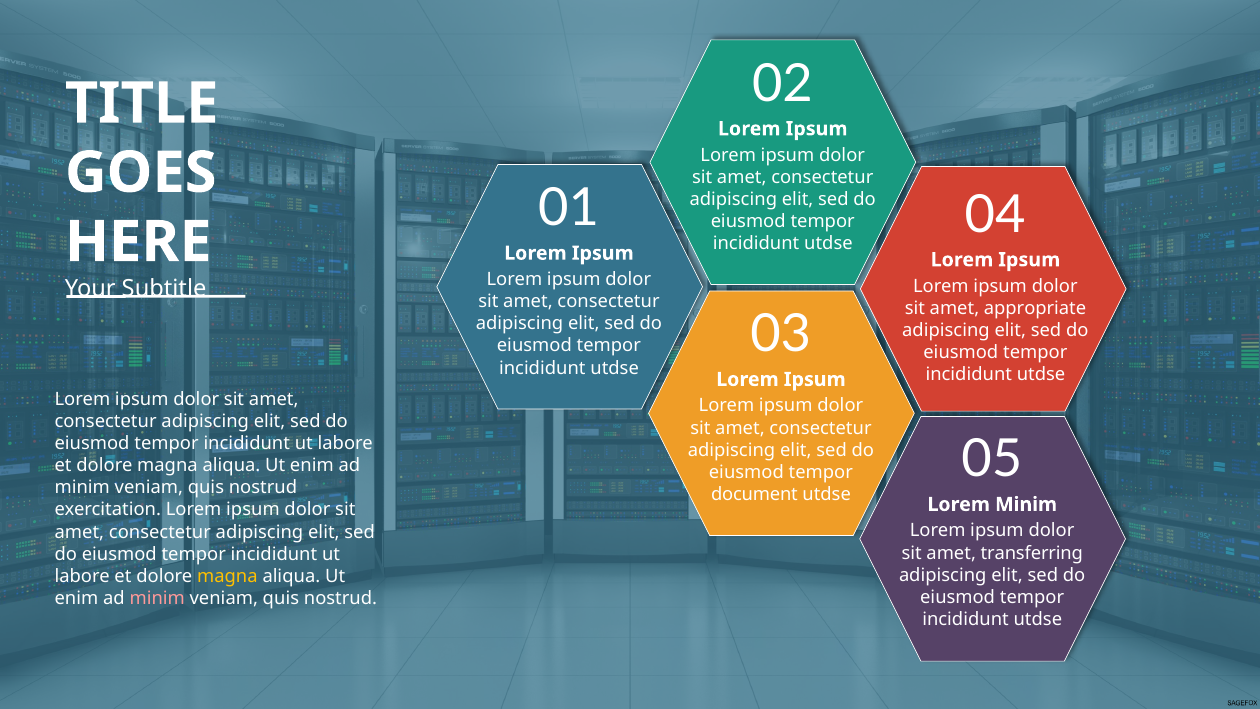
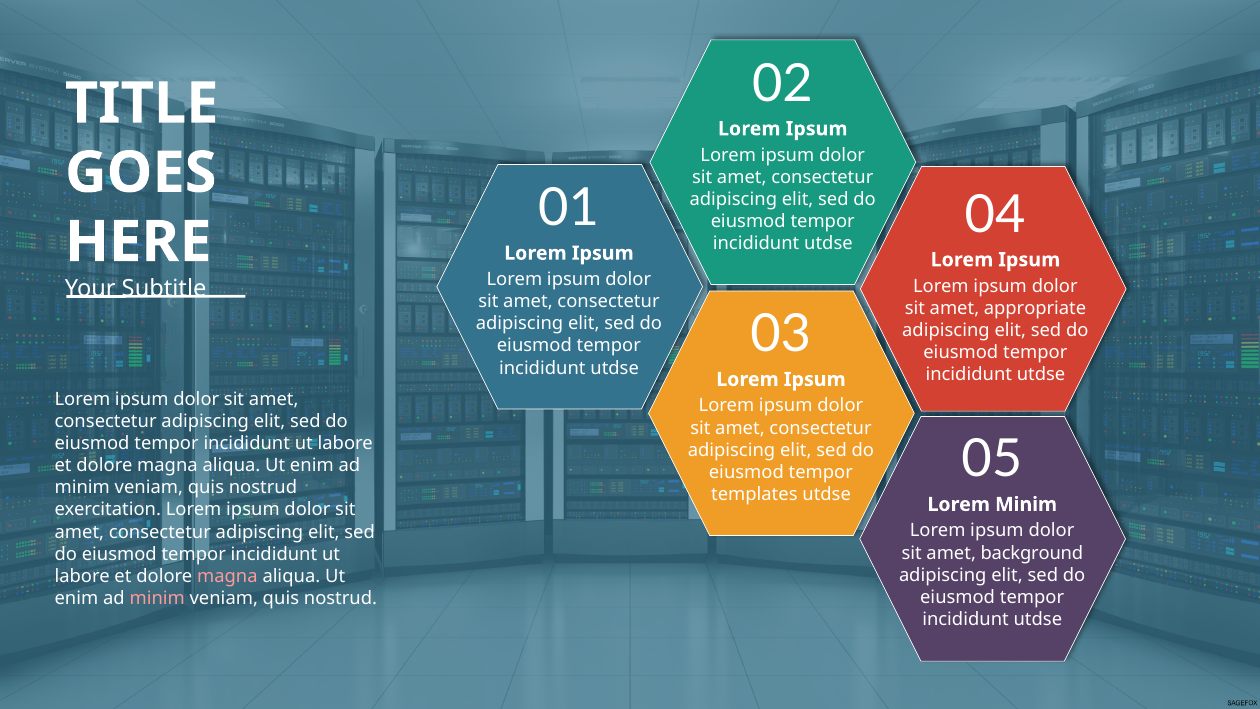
document: document -> templates
transferring: transferring -> background
magna at (227, 576) colour: yellow -> pink
